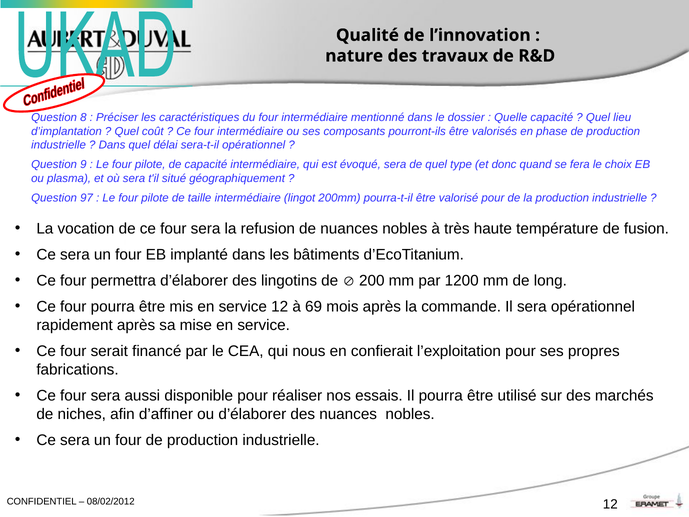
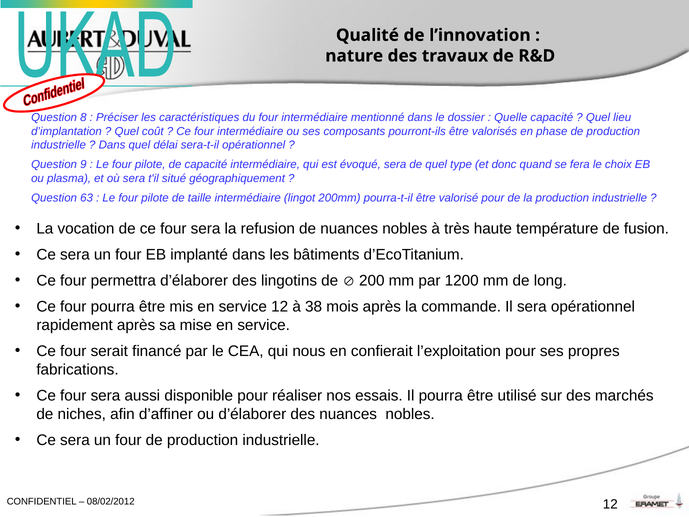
97: 97 -> 63
69: 69 -> 38
